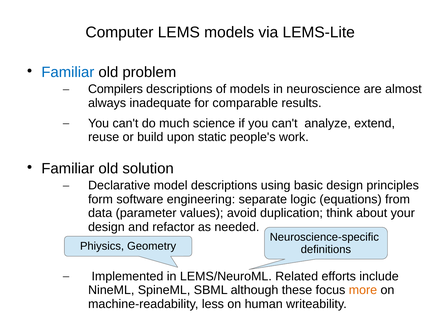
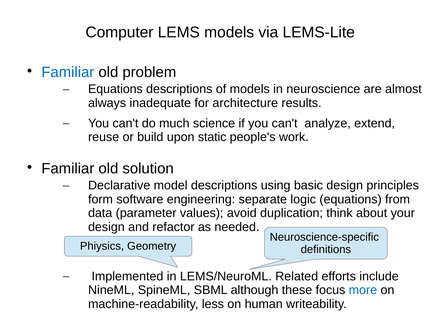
Compilers at (115, 89): Compilers -> Equations
comparable: comparable -> architecture
more colour: orange -> blue
